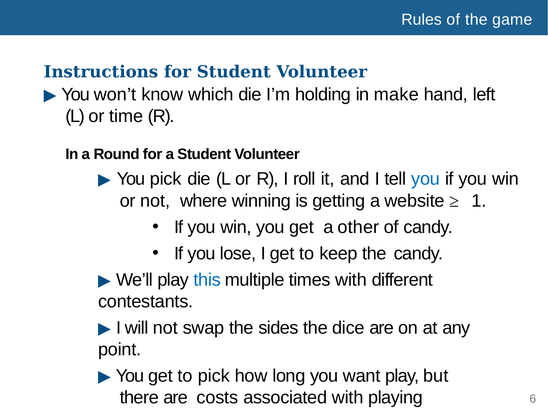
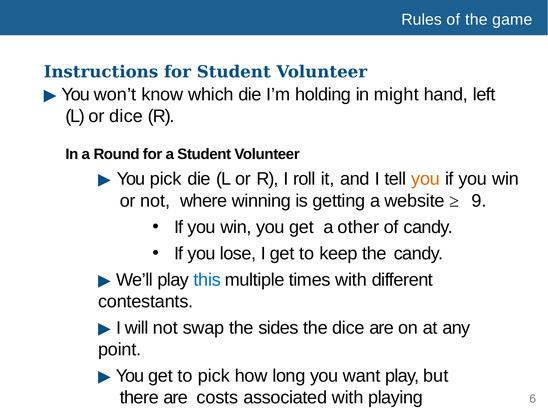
make: make -> might
or time: time -> dice
you at (426, 179) colour: blue -> orange
1: 1 -> 9
